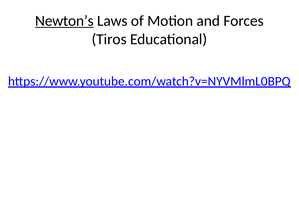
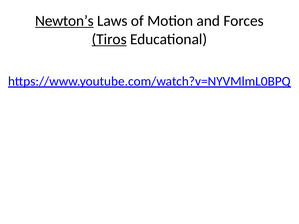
Tiros underline: none -> present
